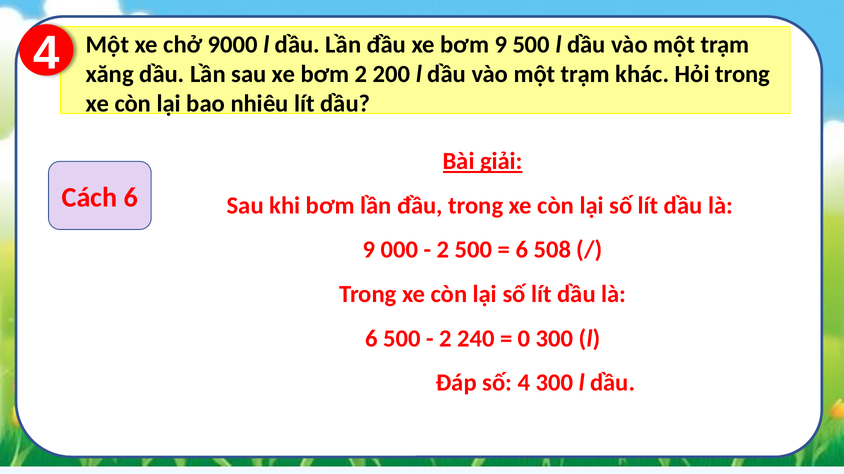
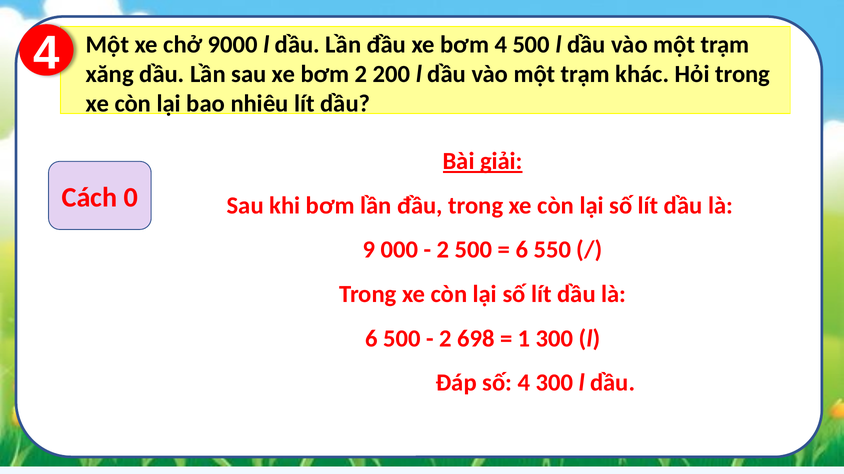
bơm 9: 9 -> 4
Cách 6: 6 -> 0
508: 508 -> 550
240: 240 -> 698
0: 0 -> 1
